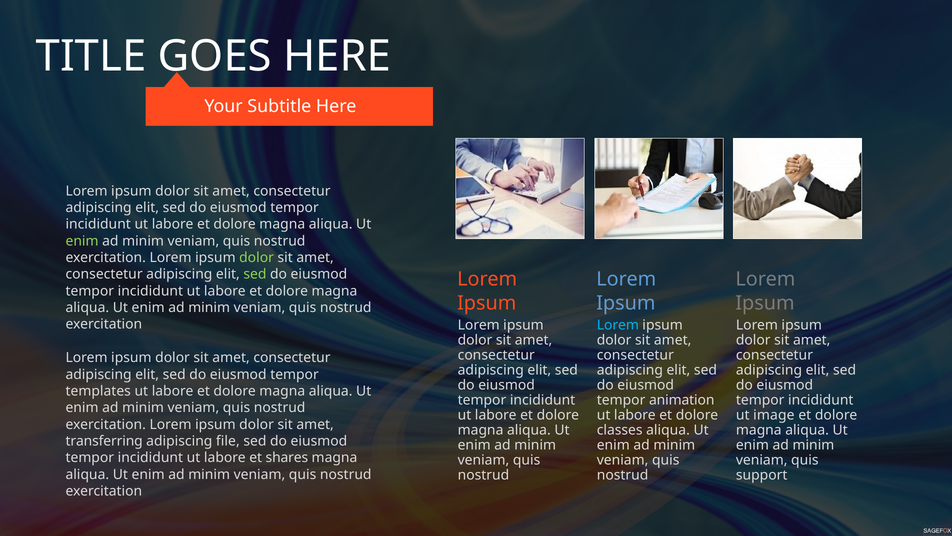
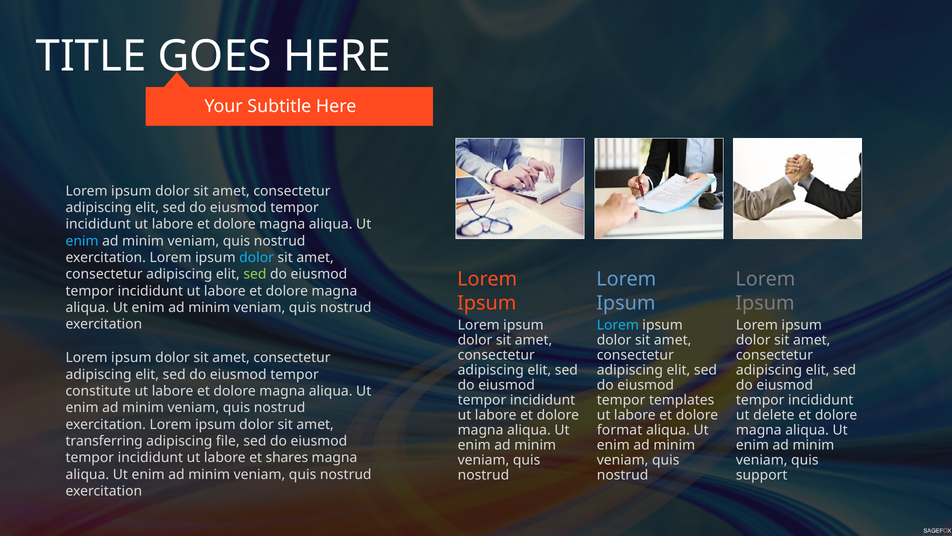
enim at (82, 241) colour: light green -> light blue
dolor at (257, 257) colour: light green -> light blue
templates: templates -> constitute
animation: animation -> templates
image: image -> delete
classes: classes -> format
